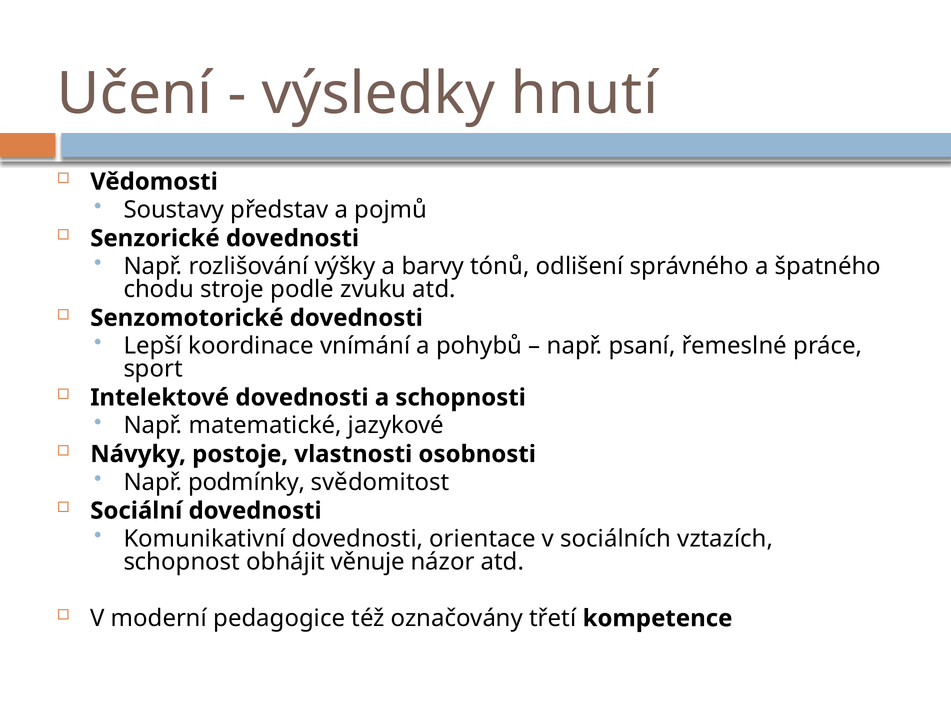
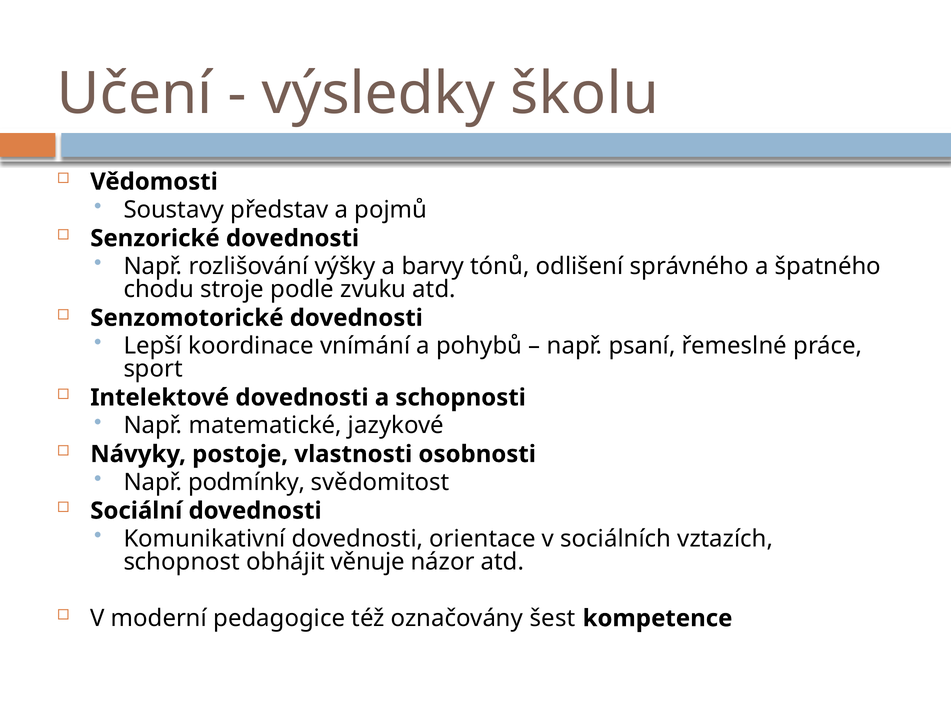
hnutí: hnutí -> školu
třetí: třetí -> šest
